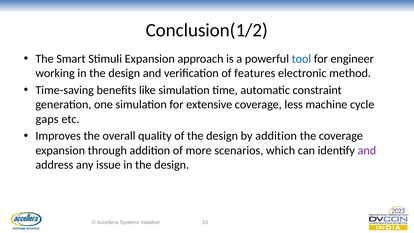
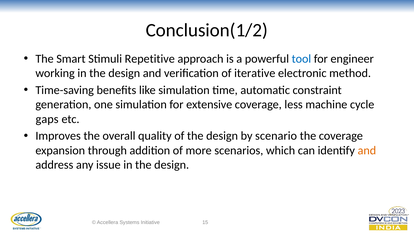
Stimuli Expansion: Expansion -> Repetitive
features: features -> iterative
by addition: addition -> scenario
and at (367, 150) colour: purple -> orange
